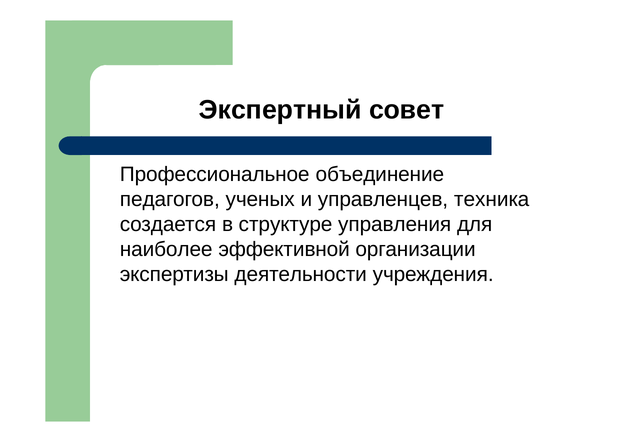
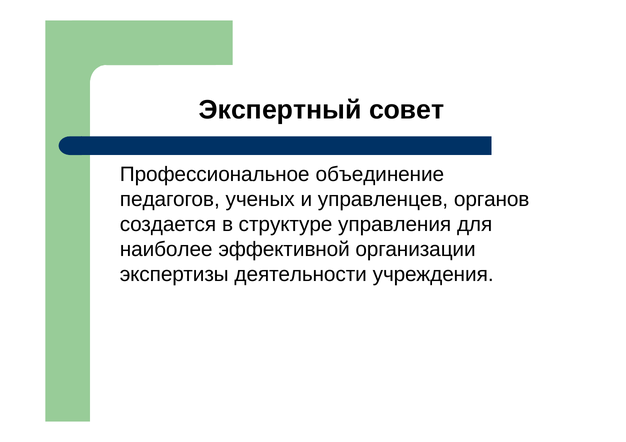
техника: техника -> органов
